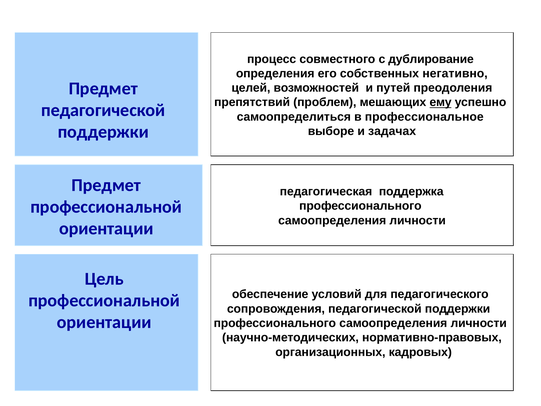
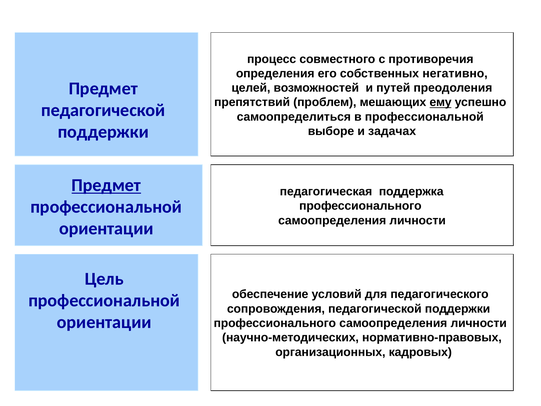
дублирование: дублирование -> противоречия
в профессиональное: профессиональное -> профессиональной
Предмет at (106, 185) underline: none -> present
